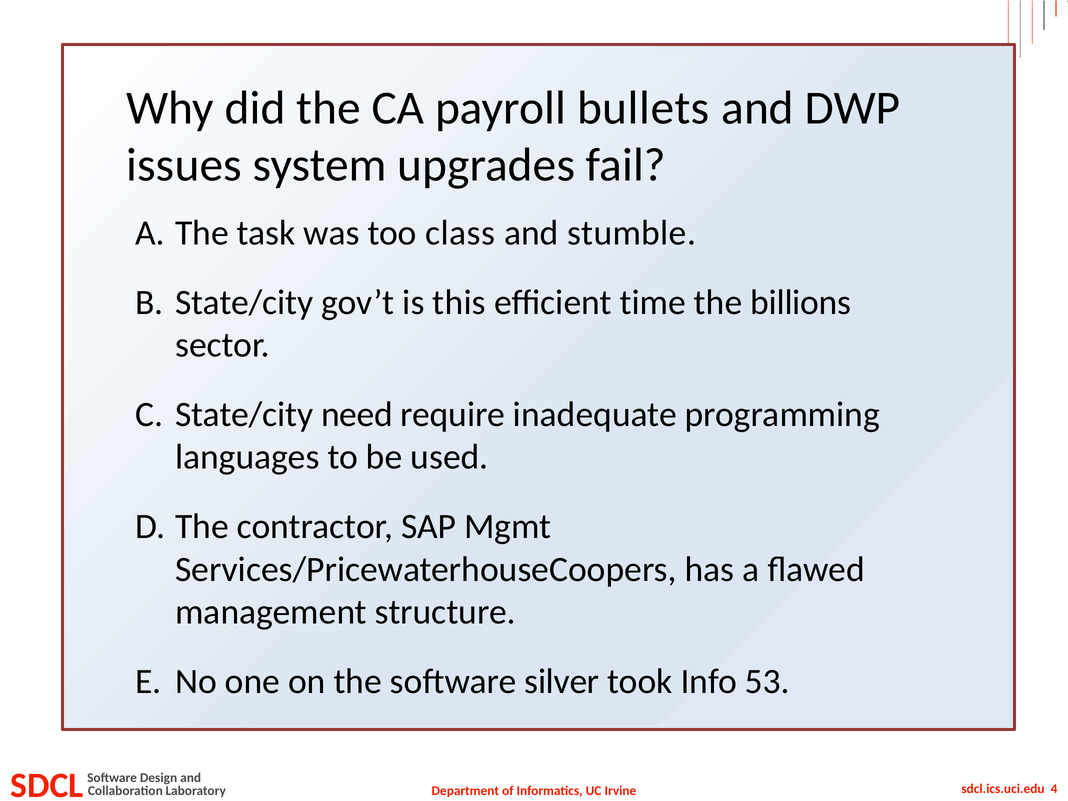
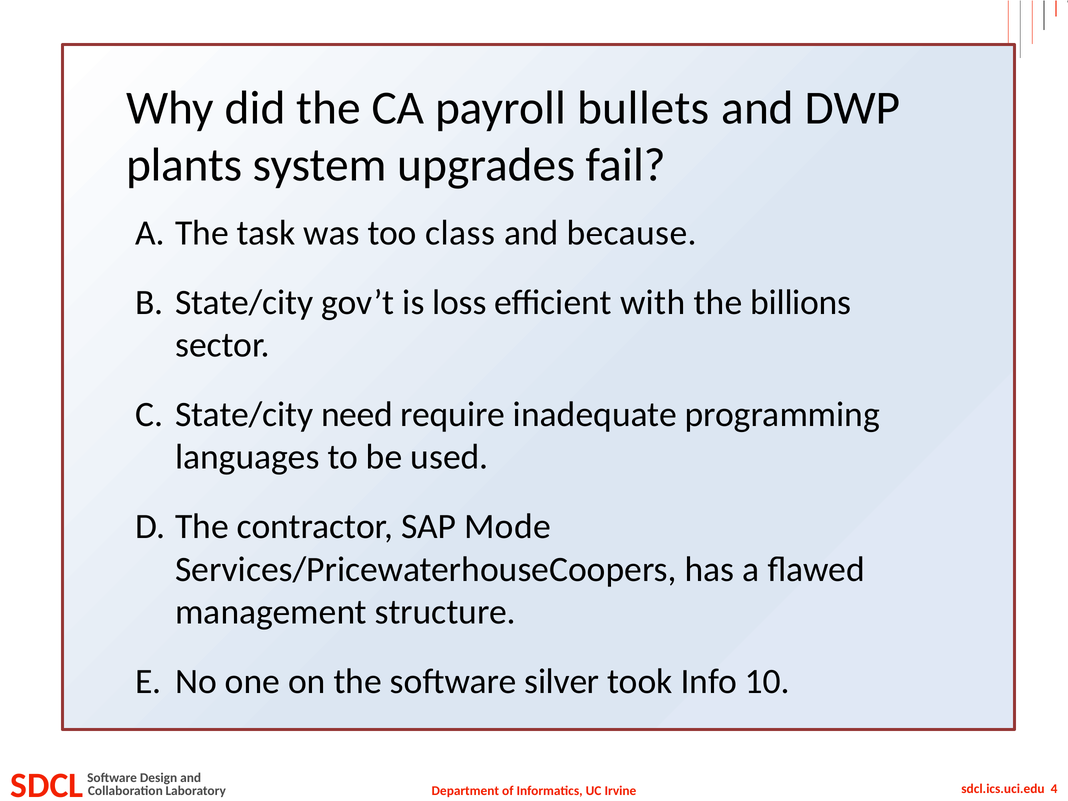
issues: issues -> plants
stumble: stumble -> because
this: this -> loss
time: time -> with
Mgmt: Mgmt -> Mode
53: 53 -> 10
